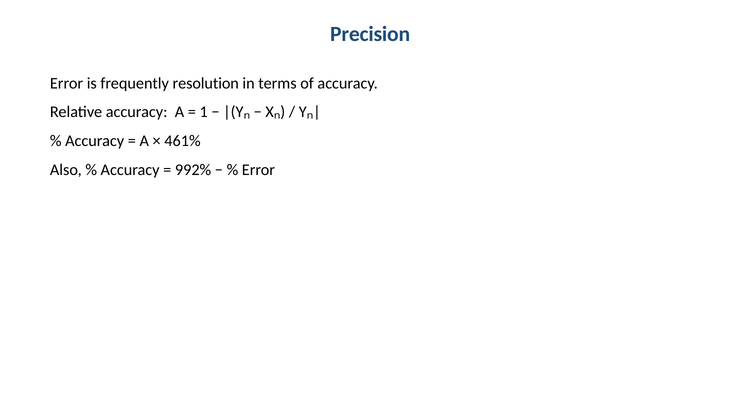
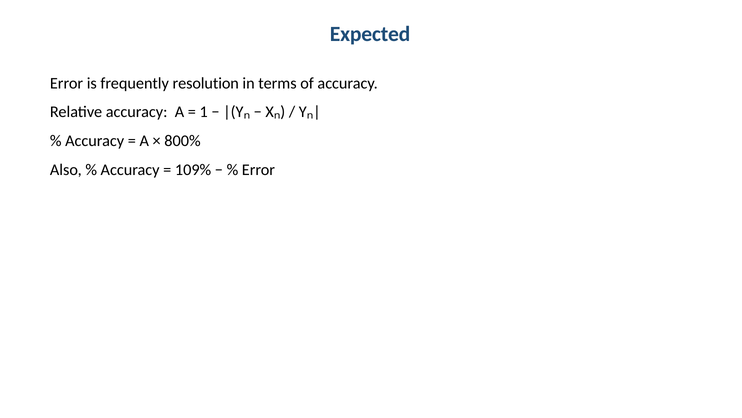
Precision: Precision -> Expected
461%: 461% -> 800%
992%: 992% -> 109%
